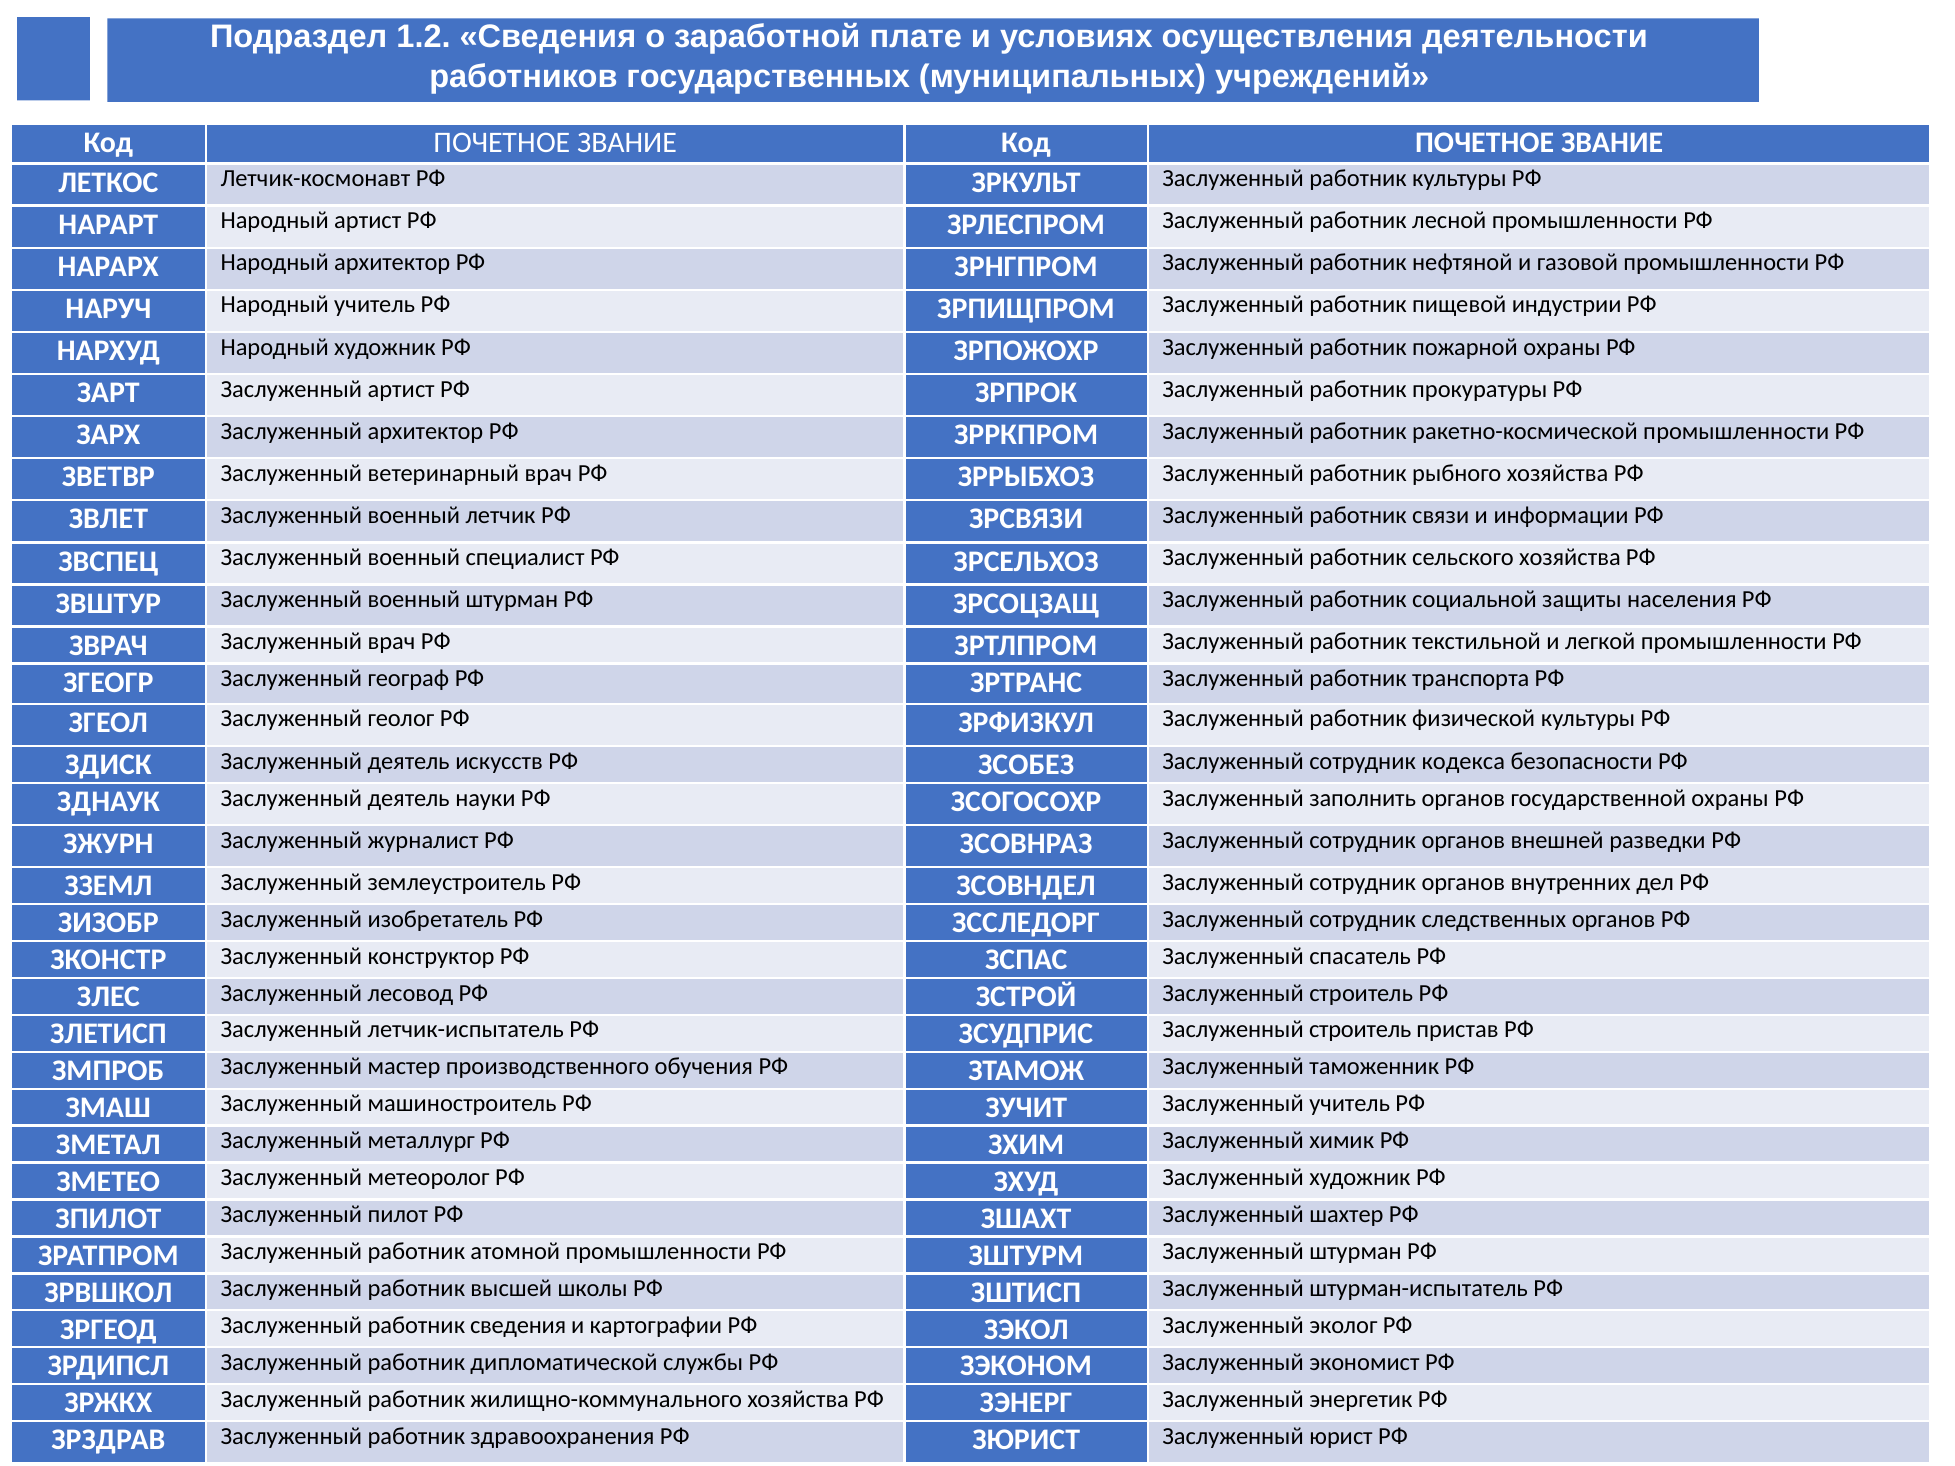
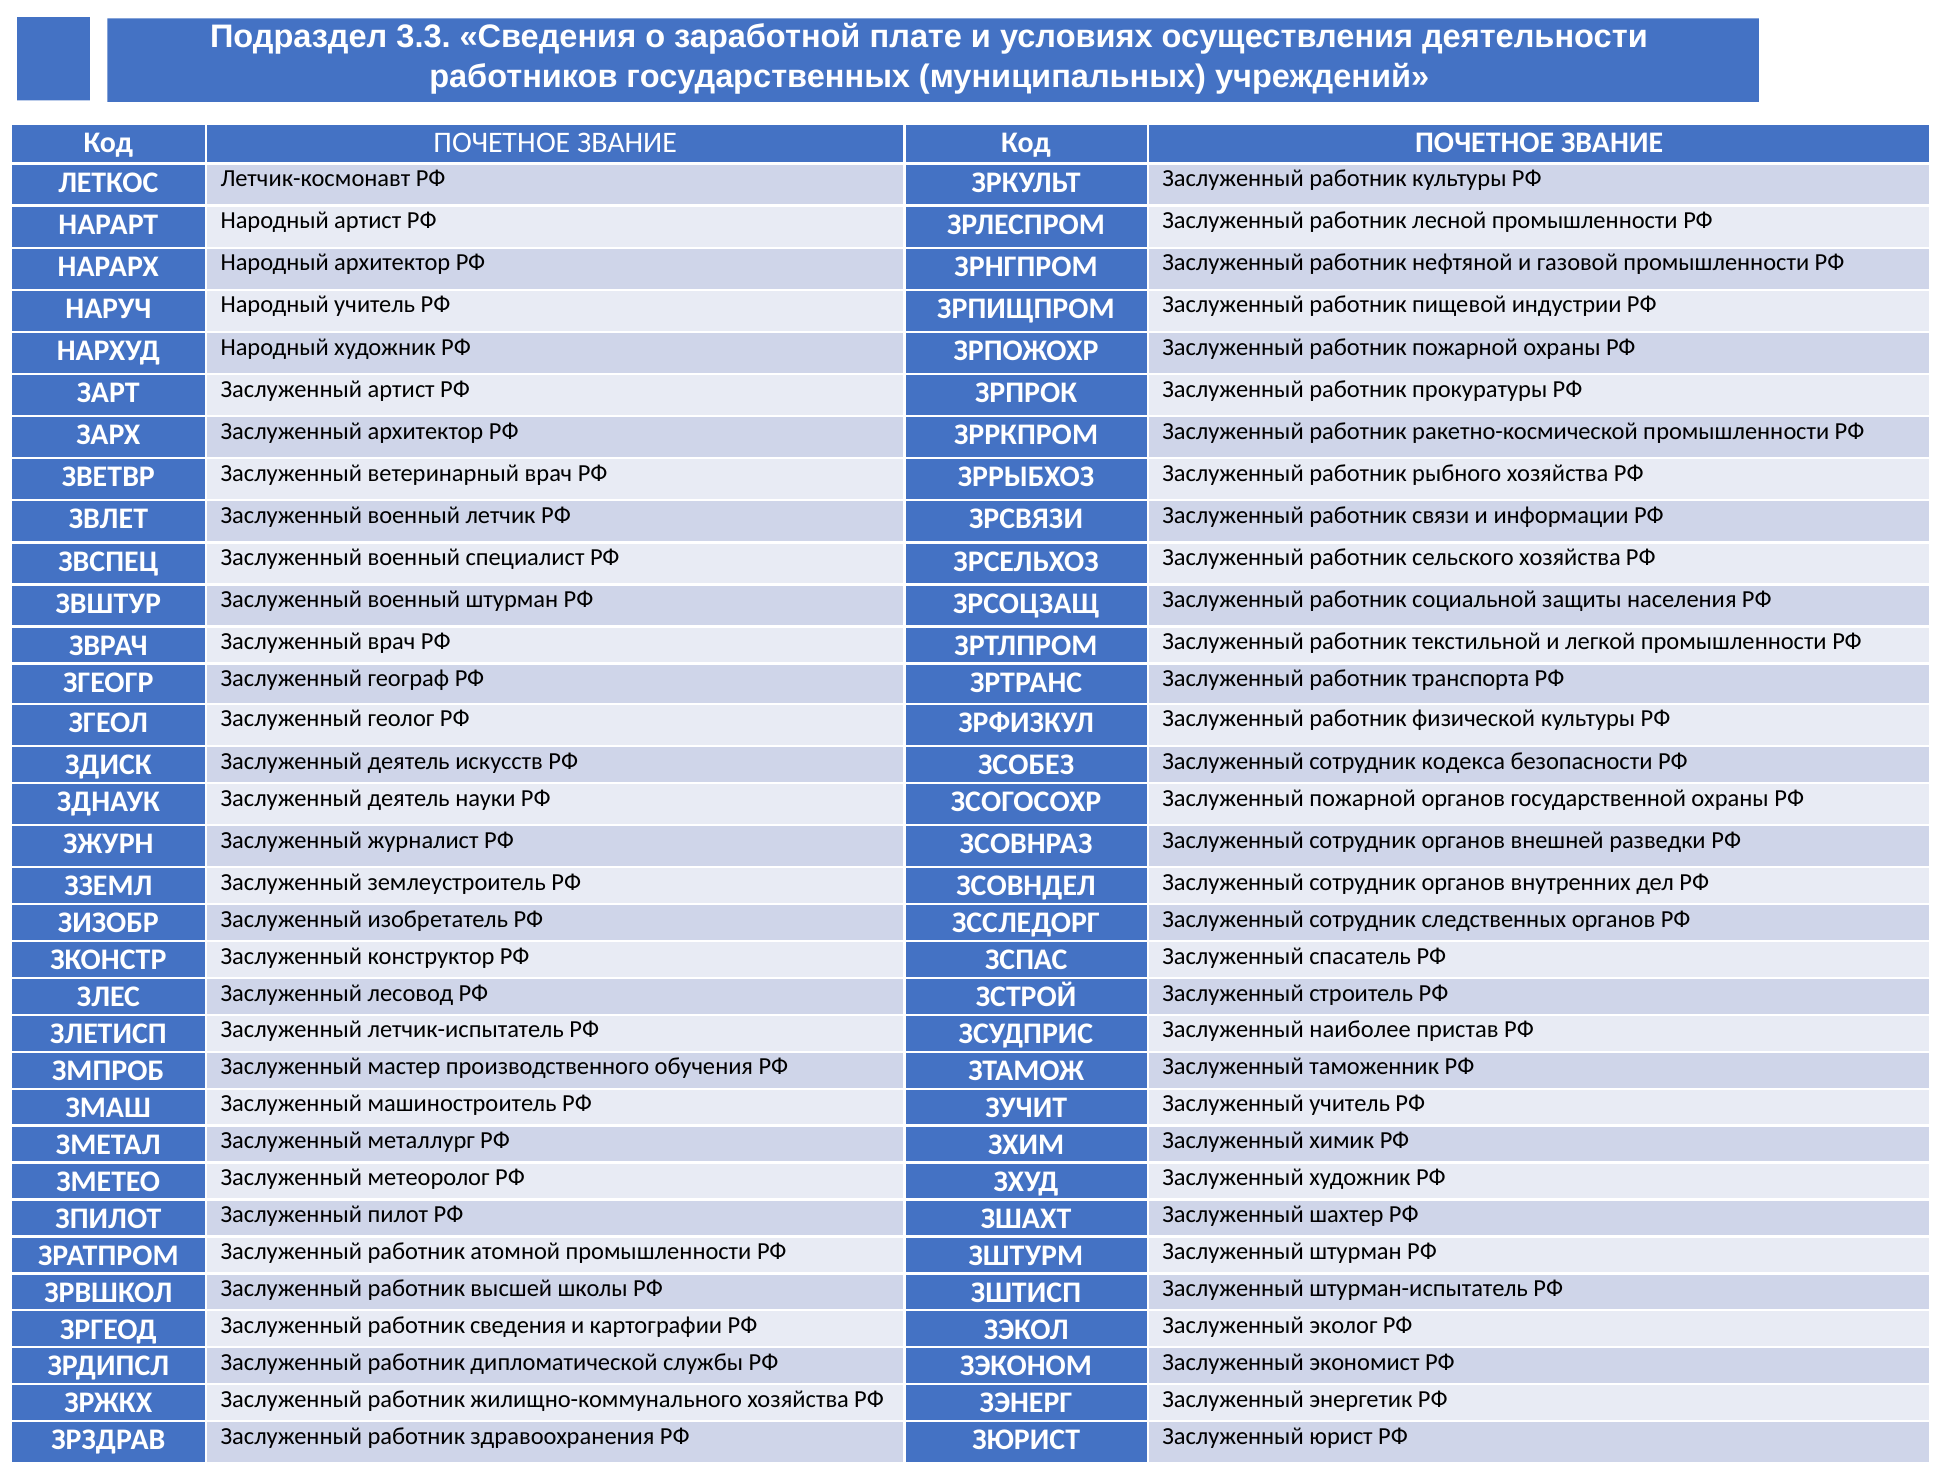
1.2: 1.2 -> 3.3
Заслуженный заполнить: заполнить -> пожарной
ЗСУДПРИС Заслуженный строитель: строитель -> наиболее
